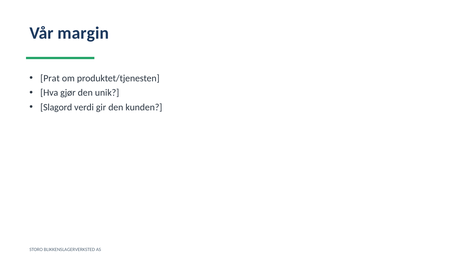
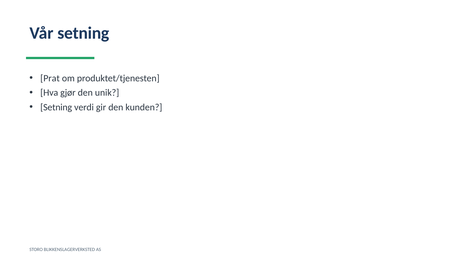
Vår margin: margin -> setning
Slagord at (56, 107): Slagord -> Setning
